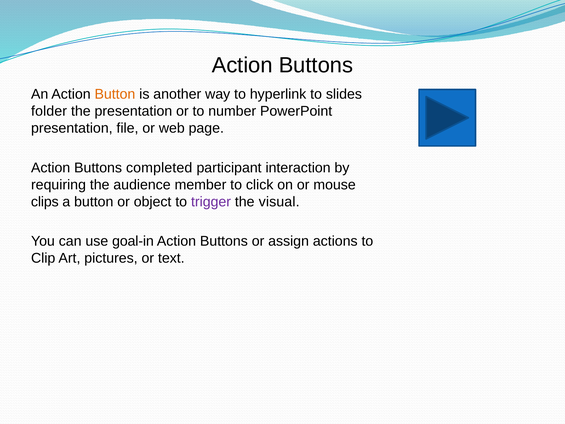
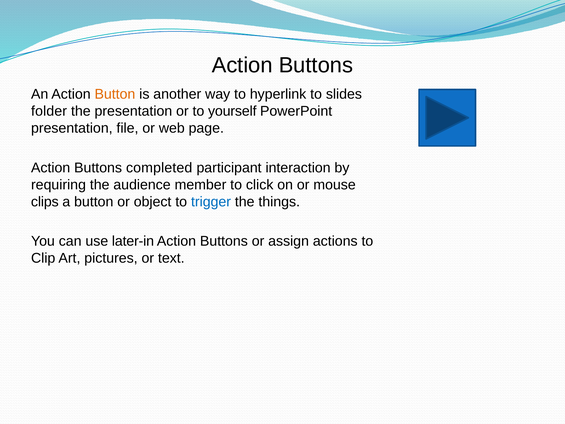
number: number -> yourself
trigger colour: purple -> blue
visual: visual -> things
goal-in: goal-in -> later-in
